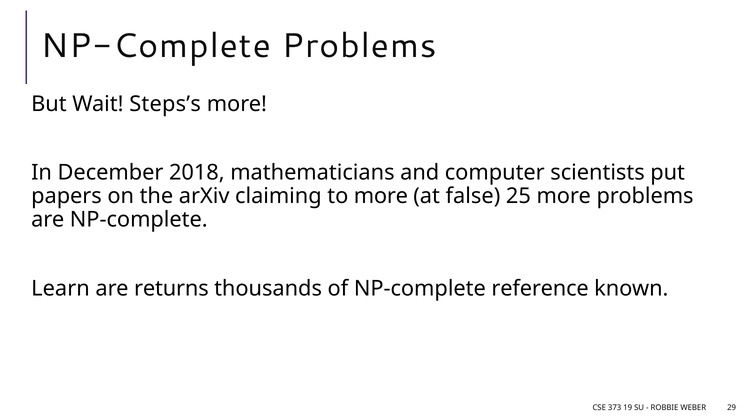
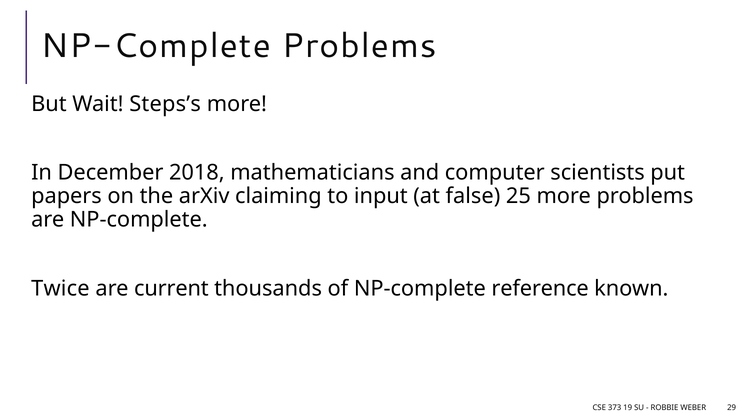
to more: more -> input
Learn: Learn -> Twice
returns: returns -> current
